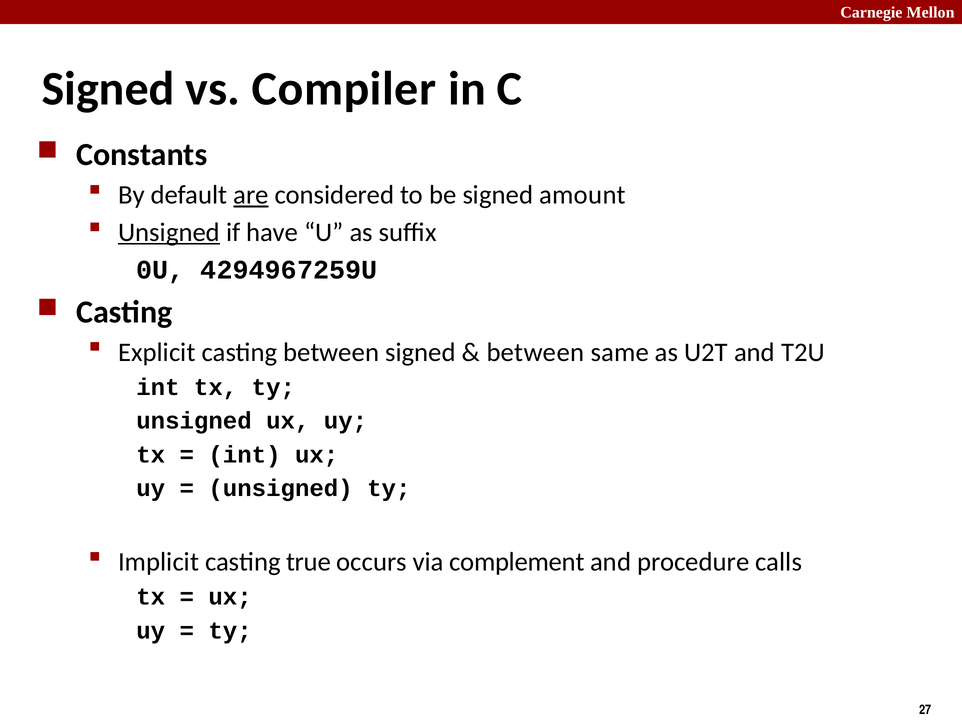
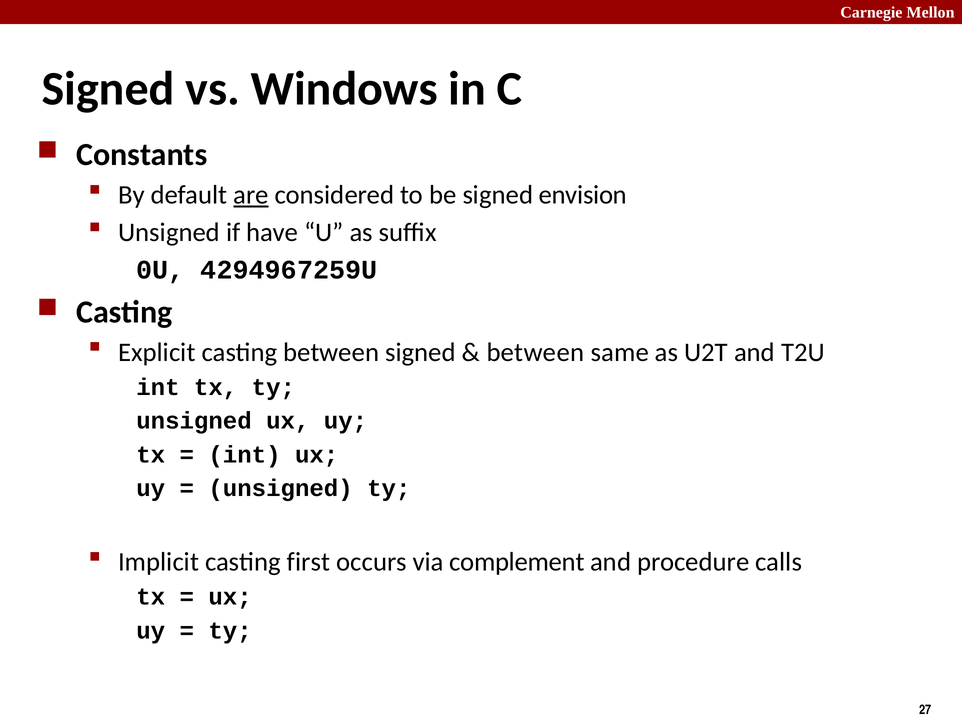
Compiler: Compiler -> Windows
amount: amount -> envision
Unsigned at (169, 232) underline: present -> none
true: true -> first
